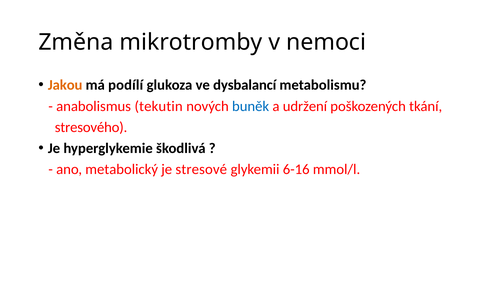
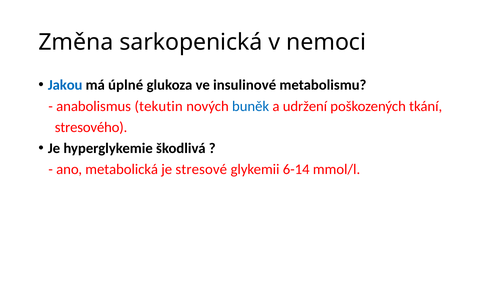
mikrotromby: mikrotromby -> sarkopenická
Jakou colour: orange -> blue
podílí: podílí -> úplné
dysbalancí: dysbalancí -> insulinové
metabolický: metabolický -> metabolická
6-16: 6-16 -> 6-14
